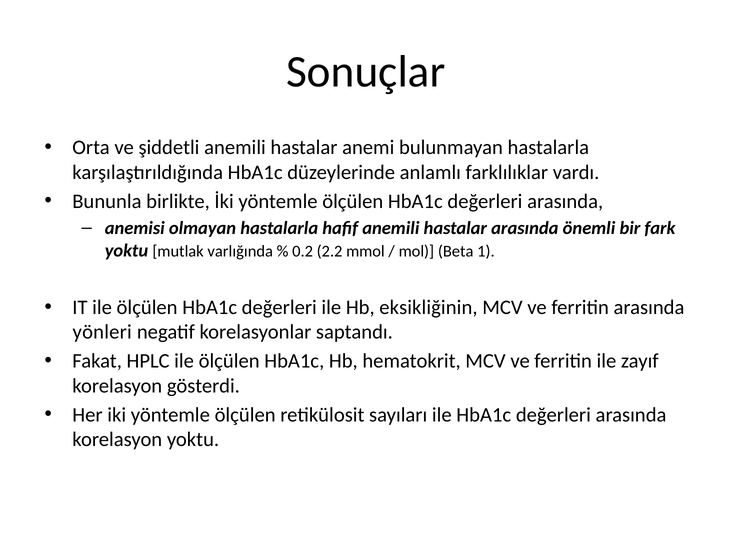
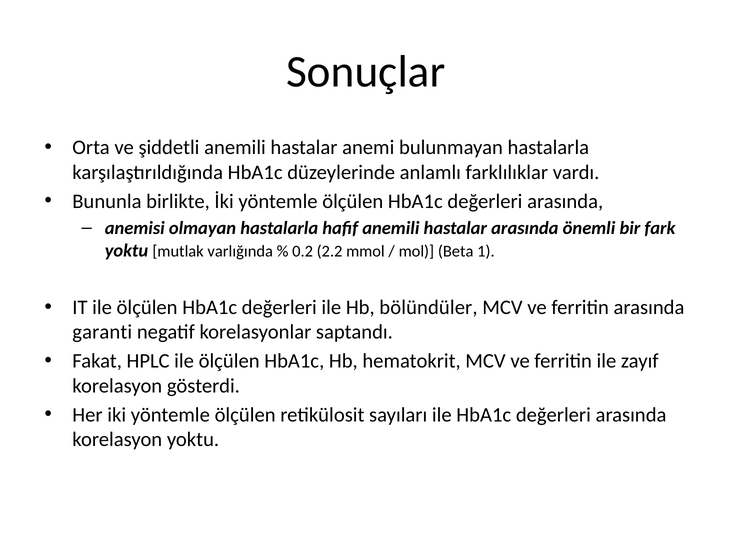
eksikliğinin: eksikliğinin -> bölündüler
yönleri: yönleri -> garanti
